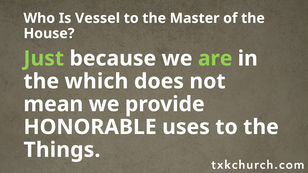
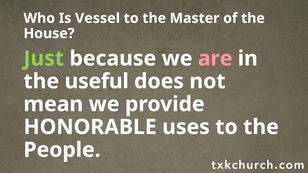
are colour: light green -> pink
which: which -> useful
Things: Things -> People
